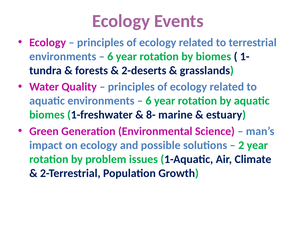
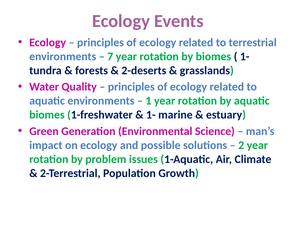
6 at (110, 56): 6 -> 7
6 at (149, 101): 6 -> 1
8- at (151, 115): 8- -> 1-
